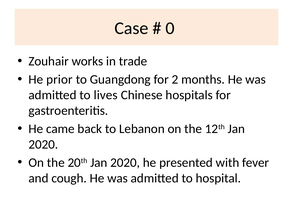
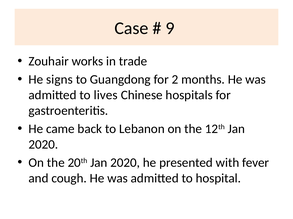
0: 0 -> 9
prior: prior -> signs
